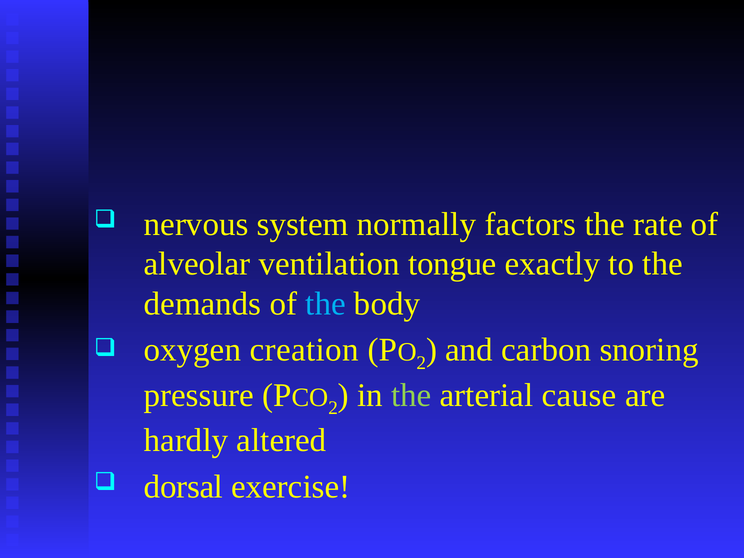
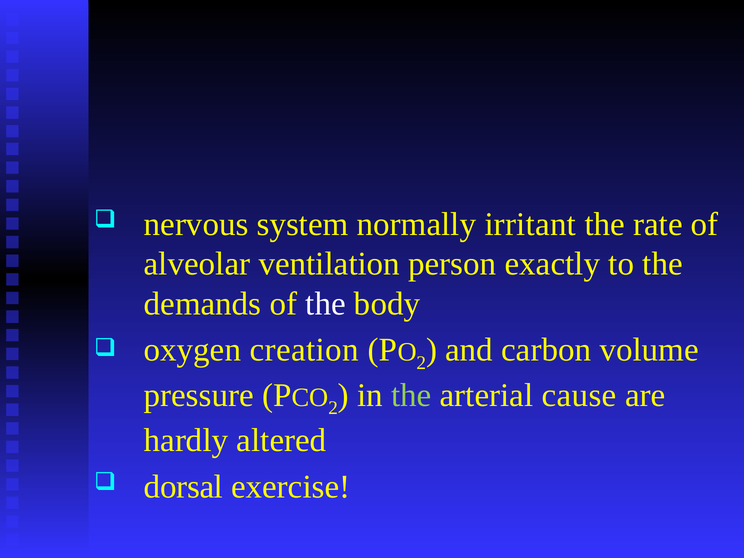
factors: factors -> irritant
tongue: tongue -> person
the at (326, 304) colour: light blue -> white
snoring: snoring -> volume
